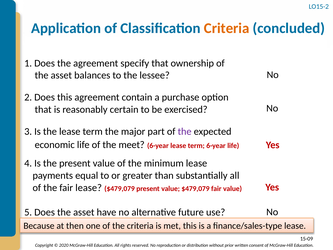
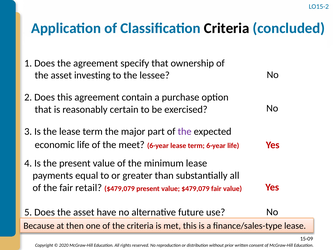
Criteria at (227, 28) colour: orange -> black
balances: balances -> investing
fair lease: lease -> retail
